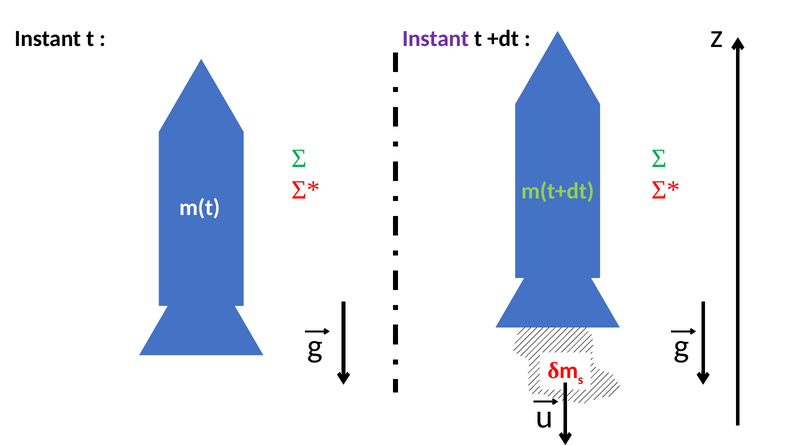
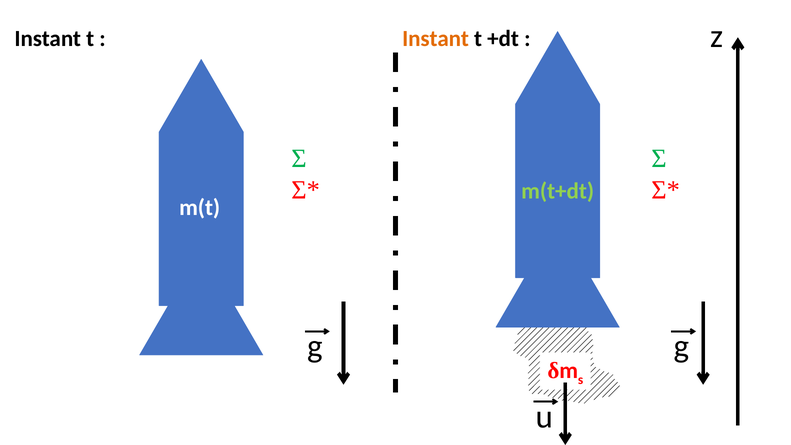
Instant at (436, 39) colour: purple -> orange
